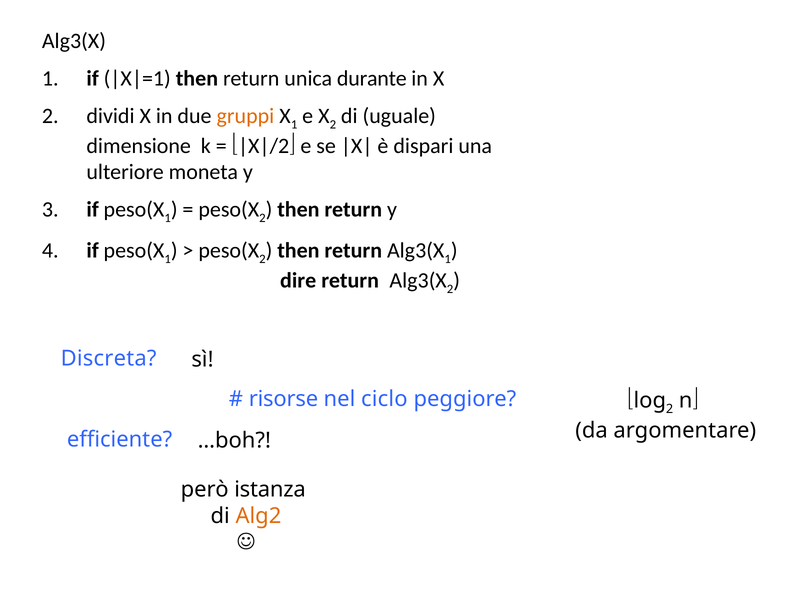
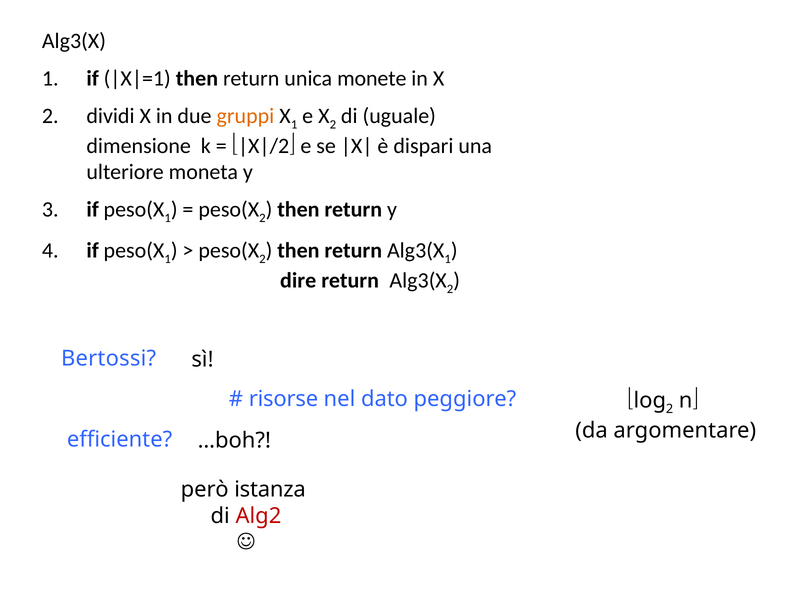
durante: durante -> monete
Discreta: Discreta -> Bertossi
ciclo: ciclo -> dato
Alg2 colour: orange -> red
